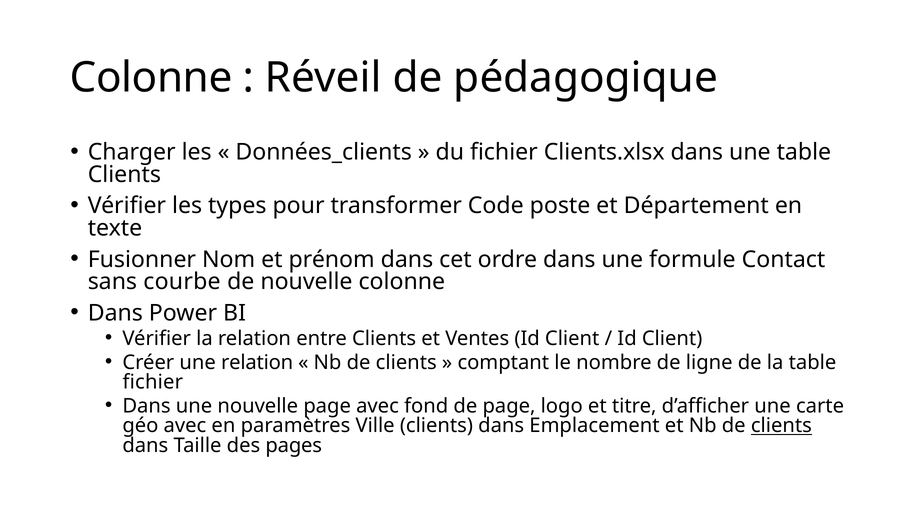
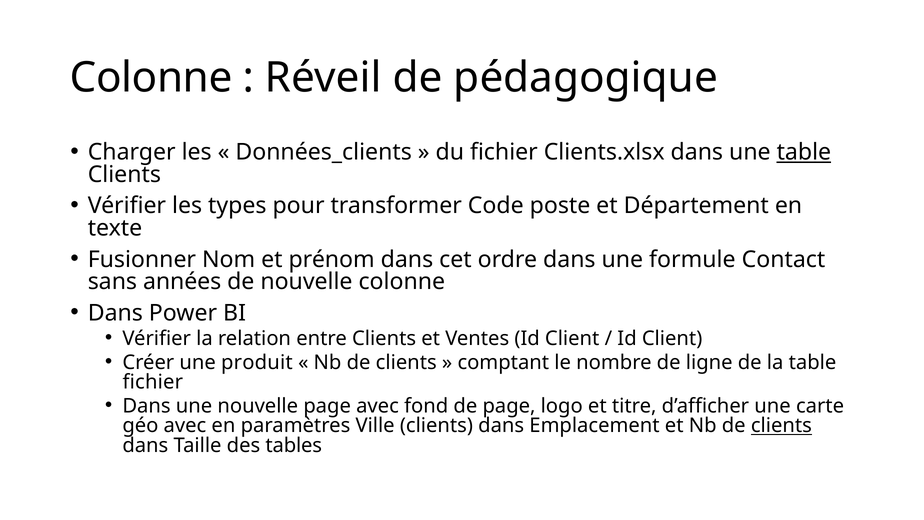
table at (804, 152) underline: none -> present
courbe: courbe -> années
une relation: relation -> produit
pages: pages -> tables
